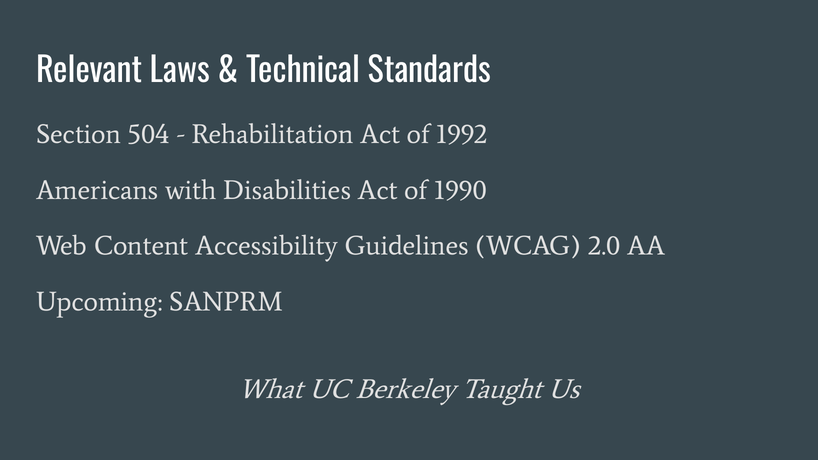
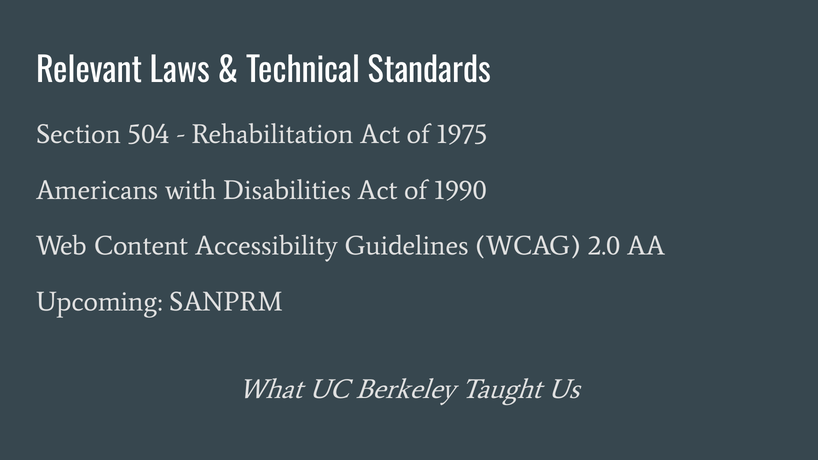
1992: 1992 -> 1975
